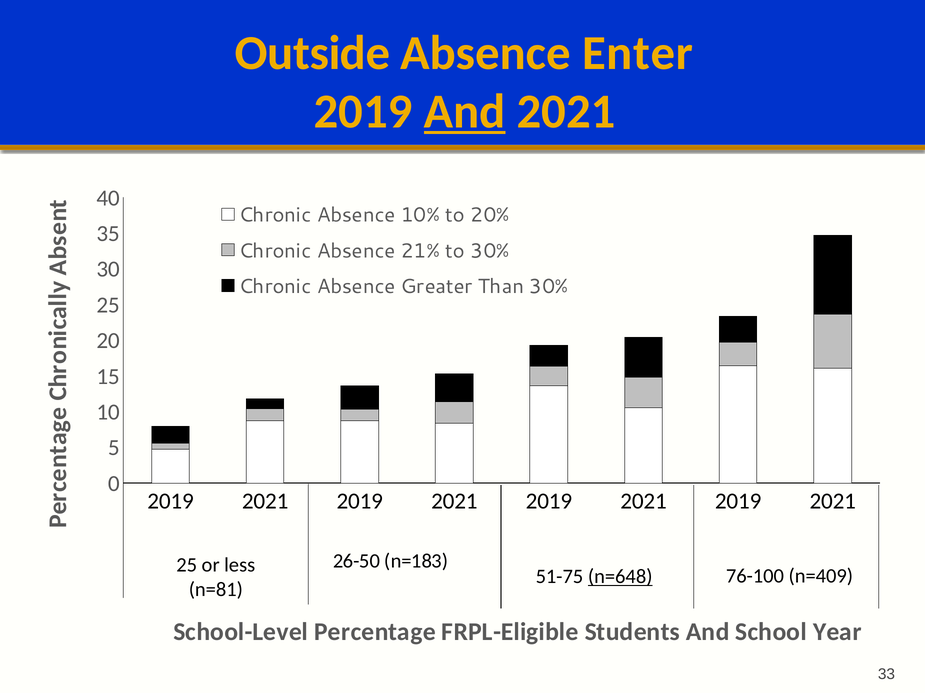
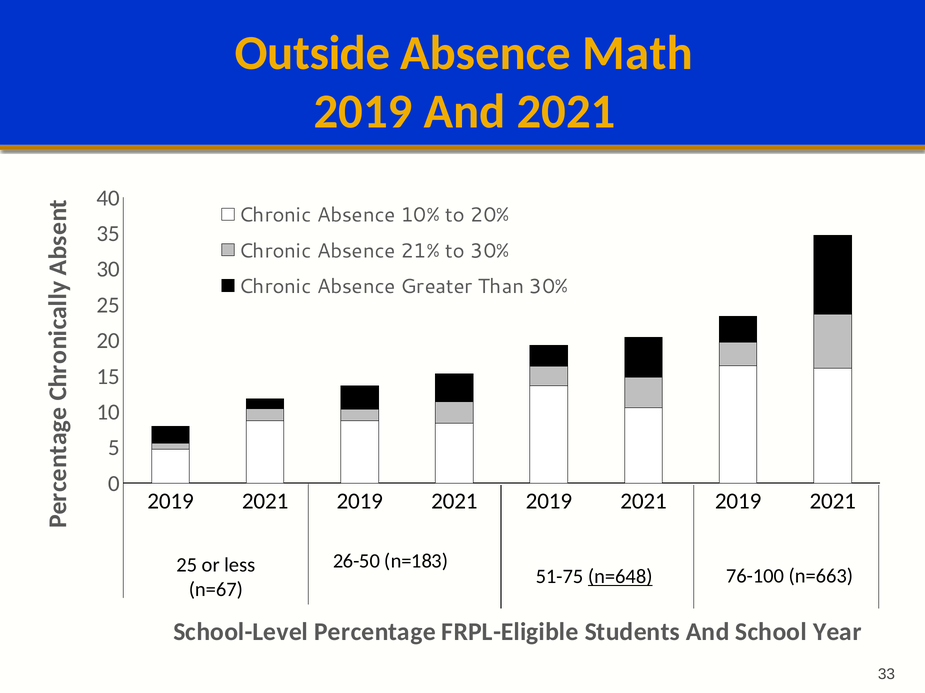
Enter: Enter -> Math
And at (465, 112) underline: present -> none
n=409: n=409 -> n=663
n=81: n=81 -> n=67
